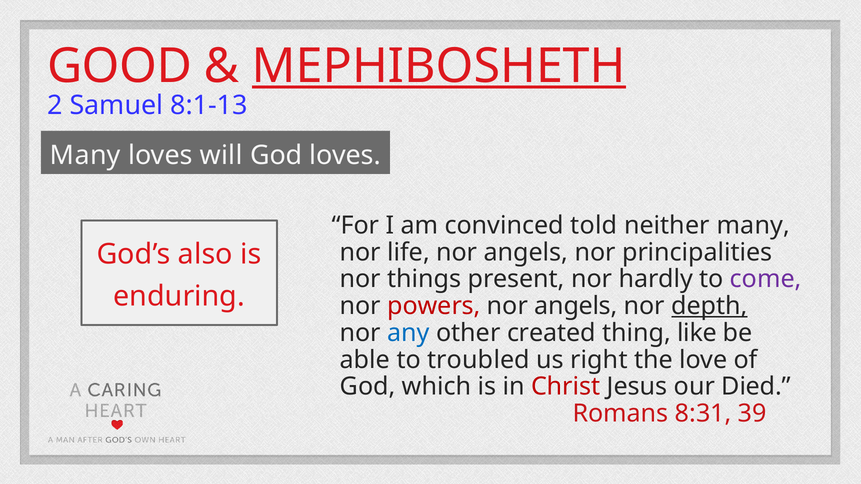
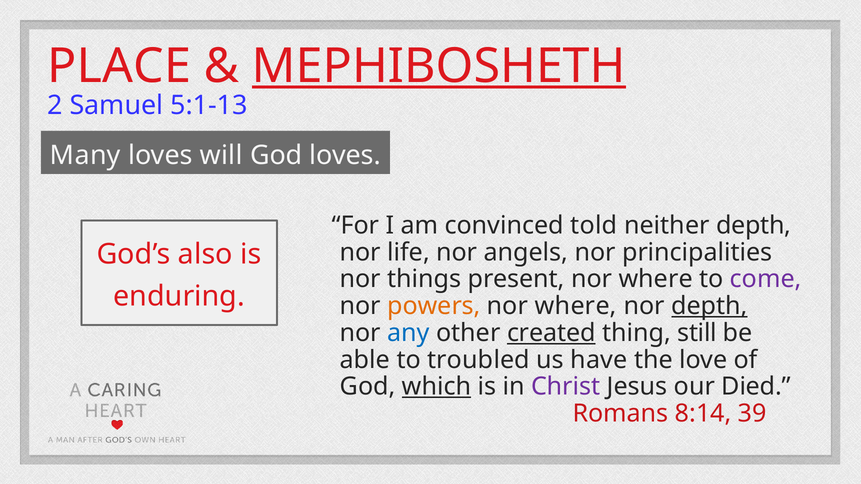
GOOD: GOOD -> PLACE
8:1-13: 8:1-13 -> 5:1-13
neither many: many -> depth
present nor hardly: hardly -> where
powers colour: red -> orange
angels at (576, 306): angels -> where
created underline: none -> present
like: like -> still
right: right -> have
which underline: none -> present
Christ colour: red -> purple
8:31: 8:31 -> 8:14
